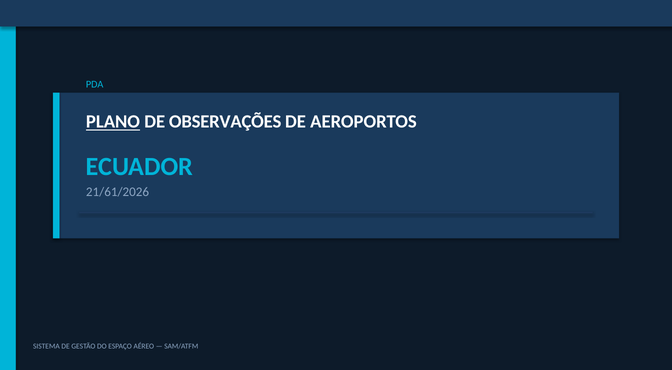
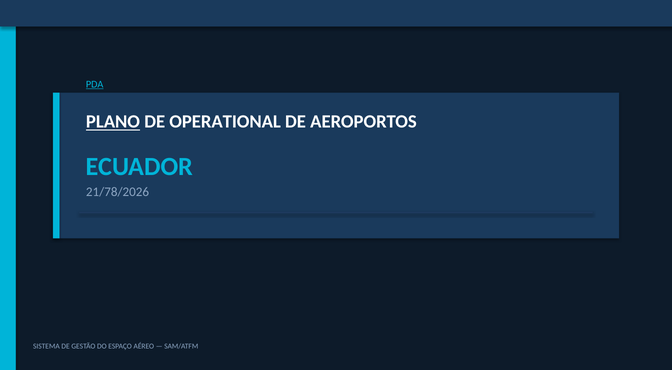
PDA underline: none -> present
OBSERVAÇÕES: OBSERVAÇÕES -> OPERATIONAL
21/61/2026: 21/61/2026 -> 21/78/2026
